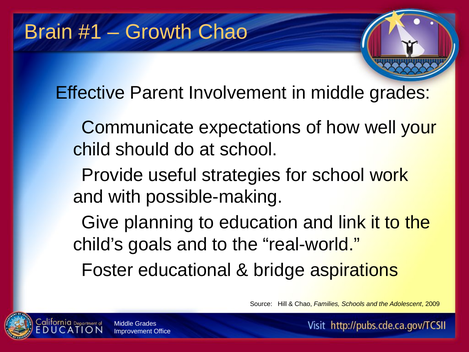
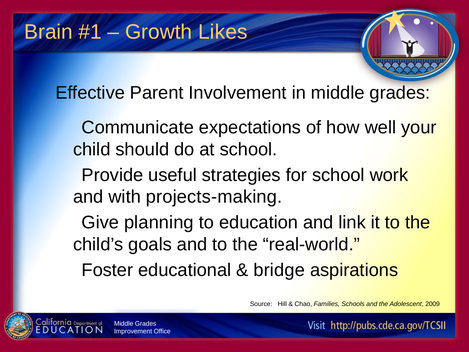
Growth Chao: Chao -> Likes
possible-making: possible-making -> projects-making
